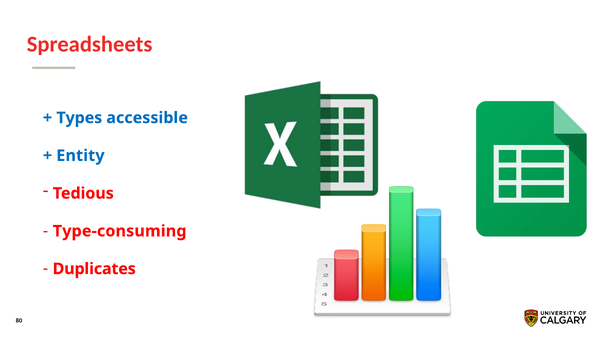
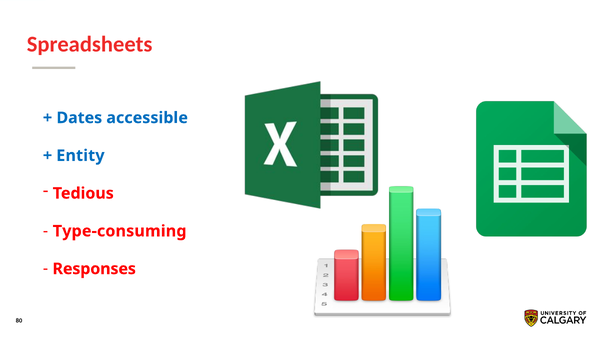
Types: Types -> Dates
Duplicates: Duplicates -> Responses
